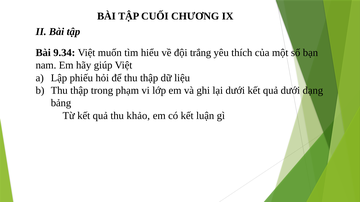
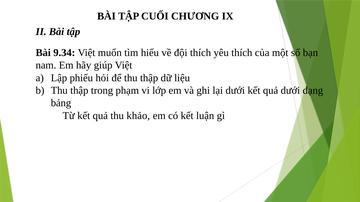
đội trắng: trắng -> thích
